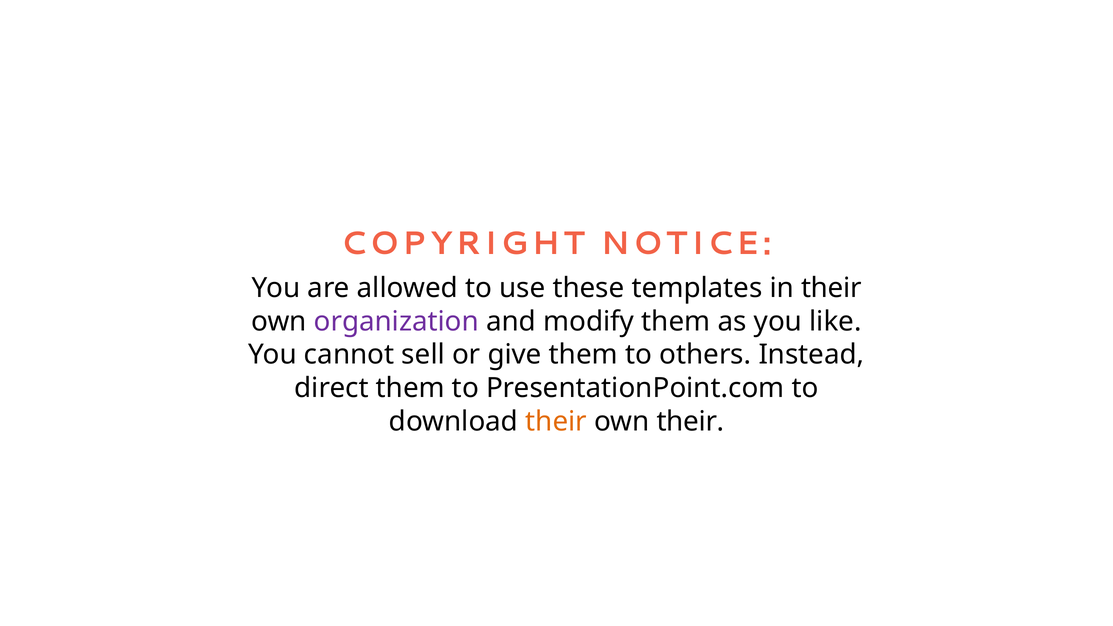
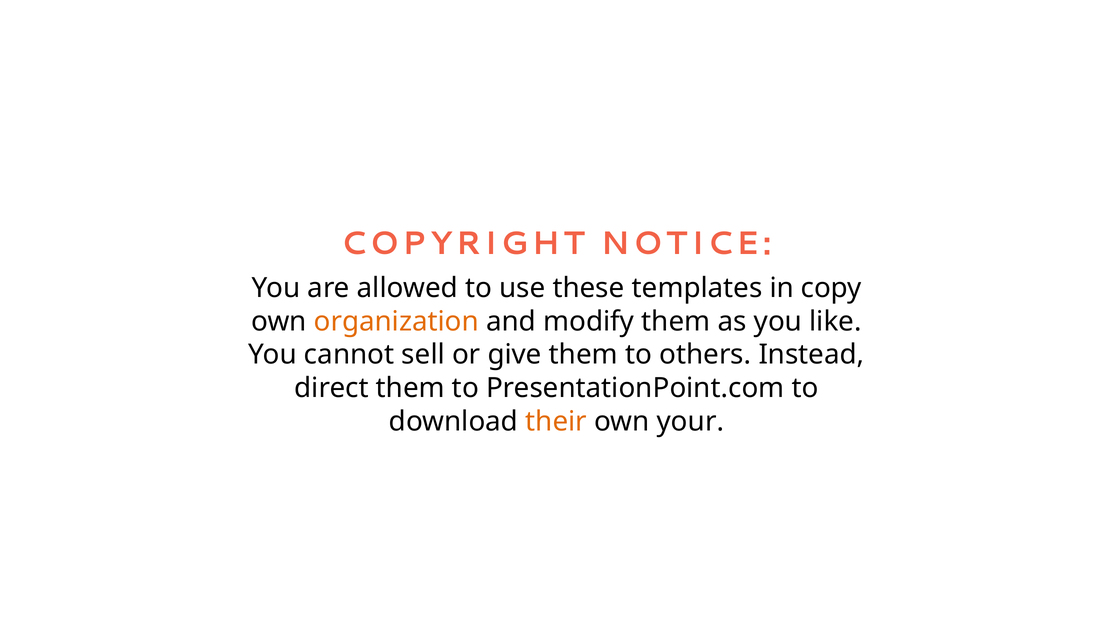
in their: their -> copy
organization colour: purple -> orange
own their: their -> your
